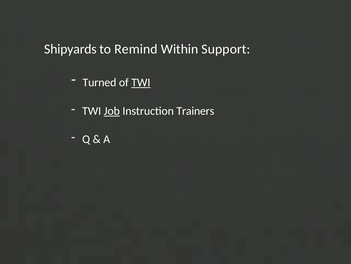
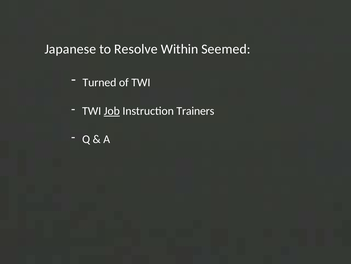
Shipyards: Shipyards -> Japanese
Remind: Remind -> Resolve
Support: Support -> Seemed
TWI at (141, 82) underline: present -> none
